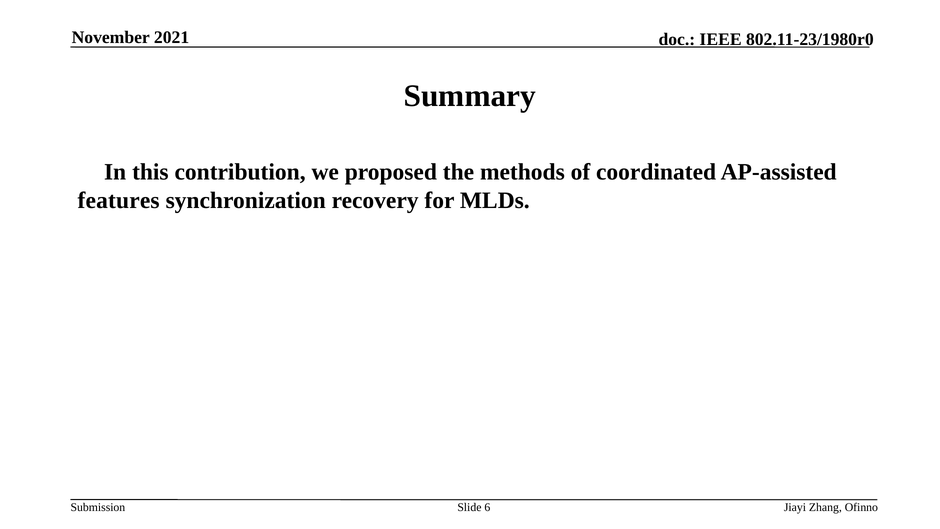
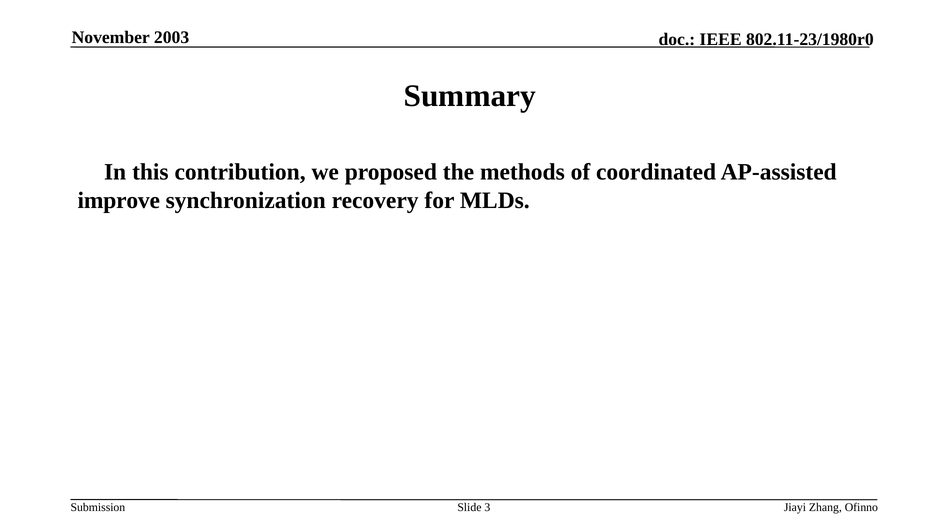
2021: 2021 -> 2003
features: features -> improve
6: 6 -> 3
